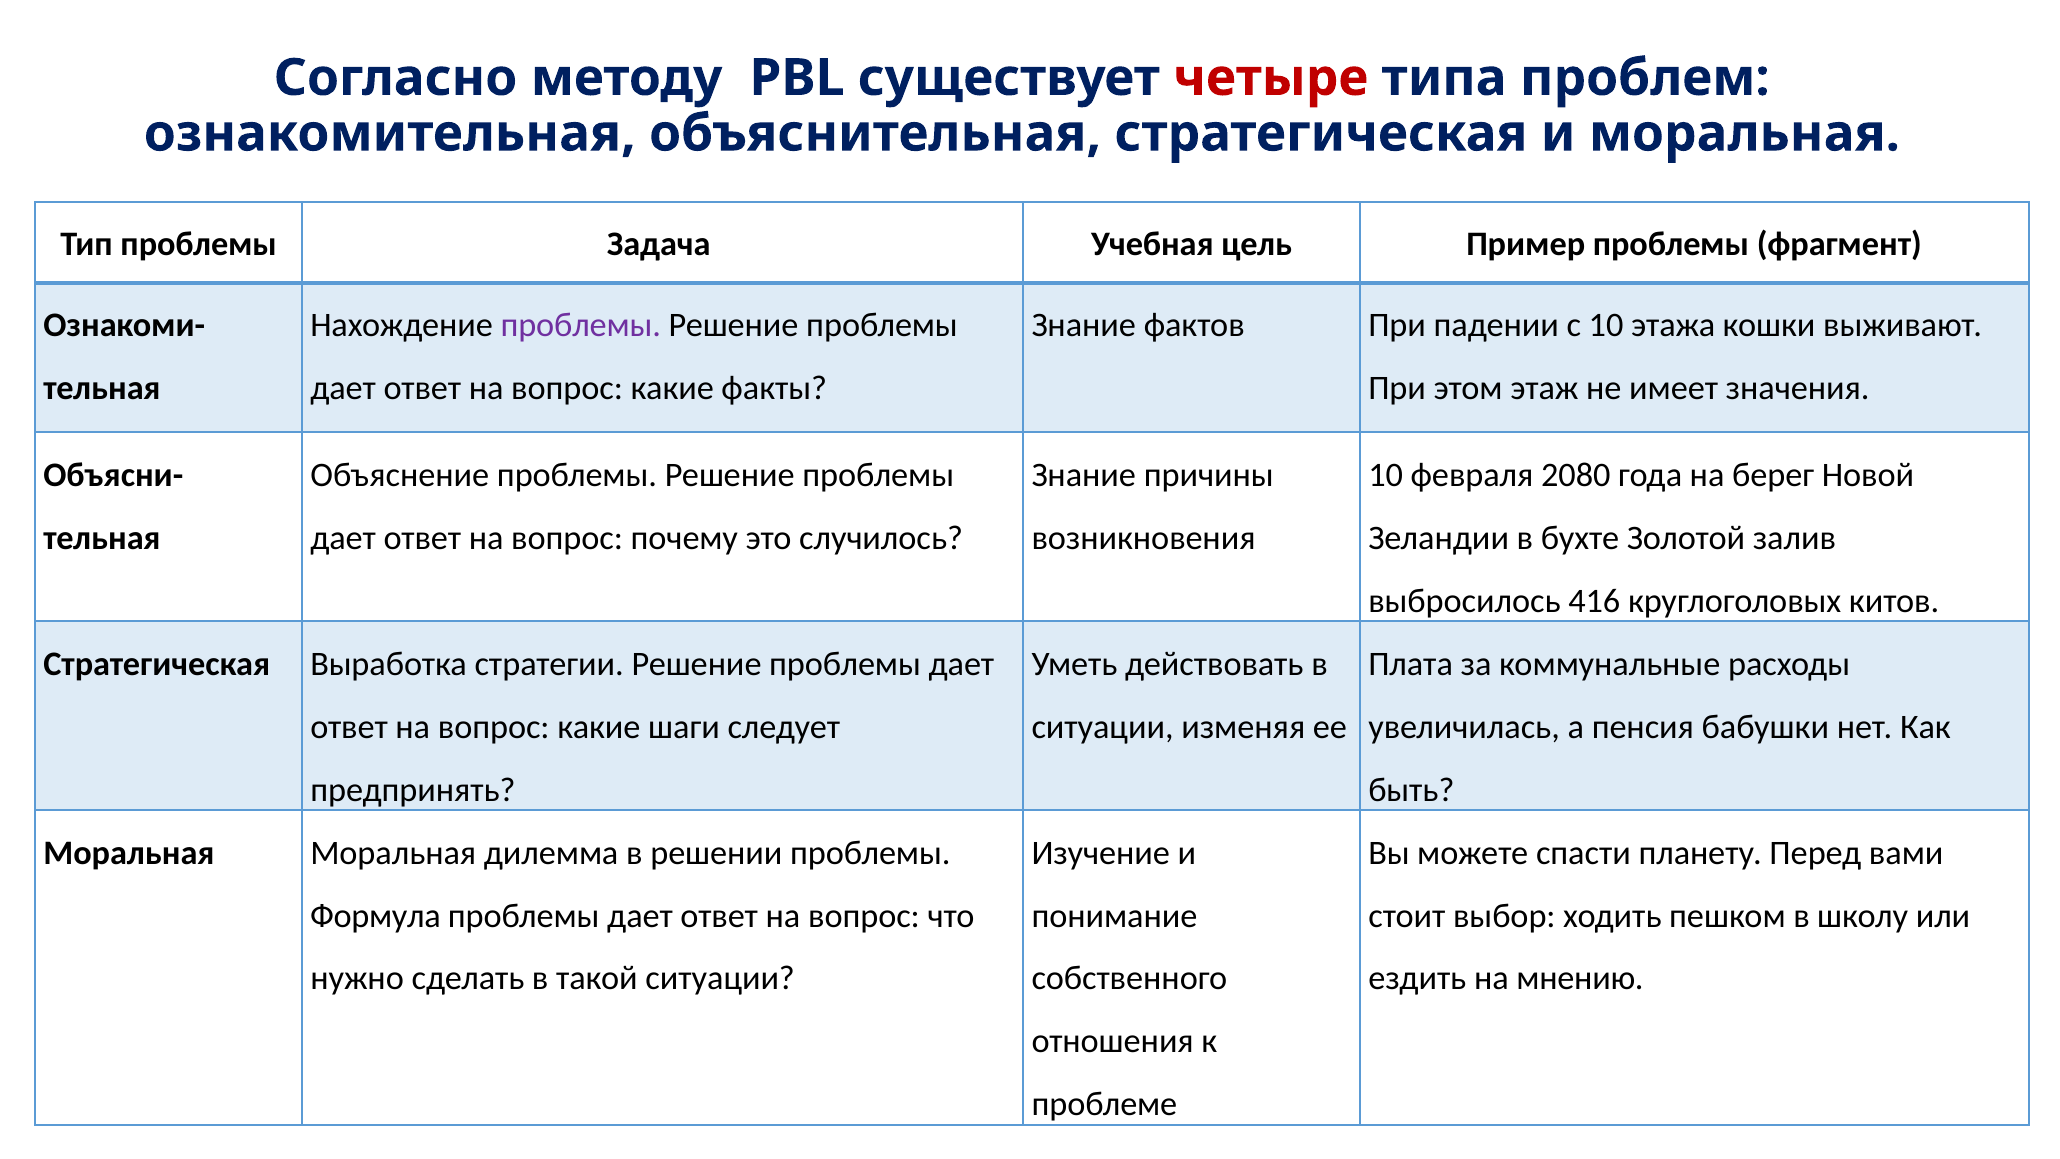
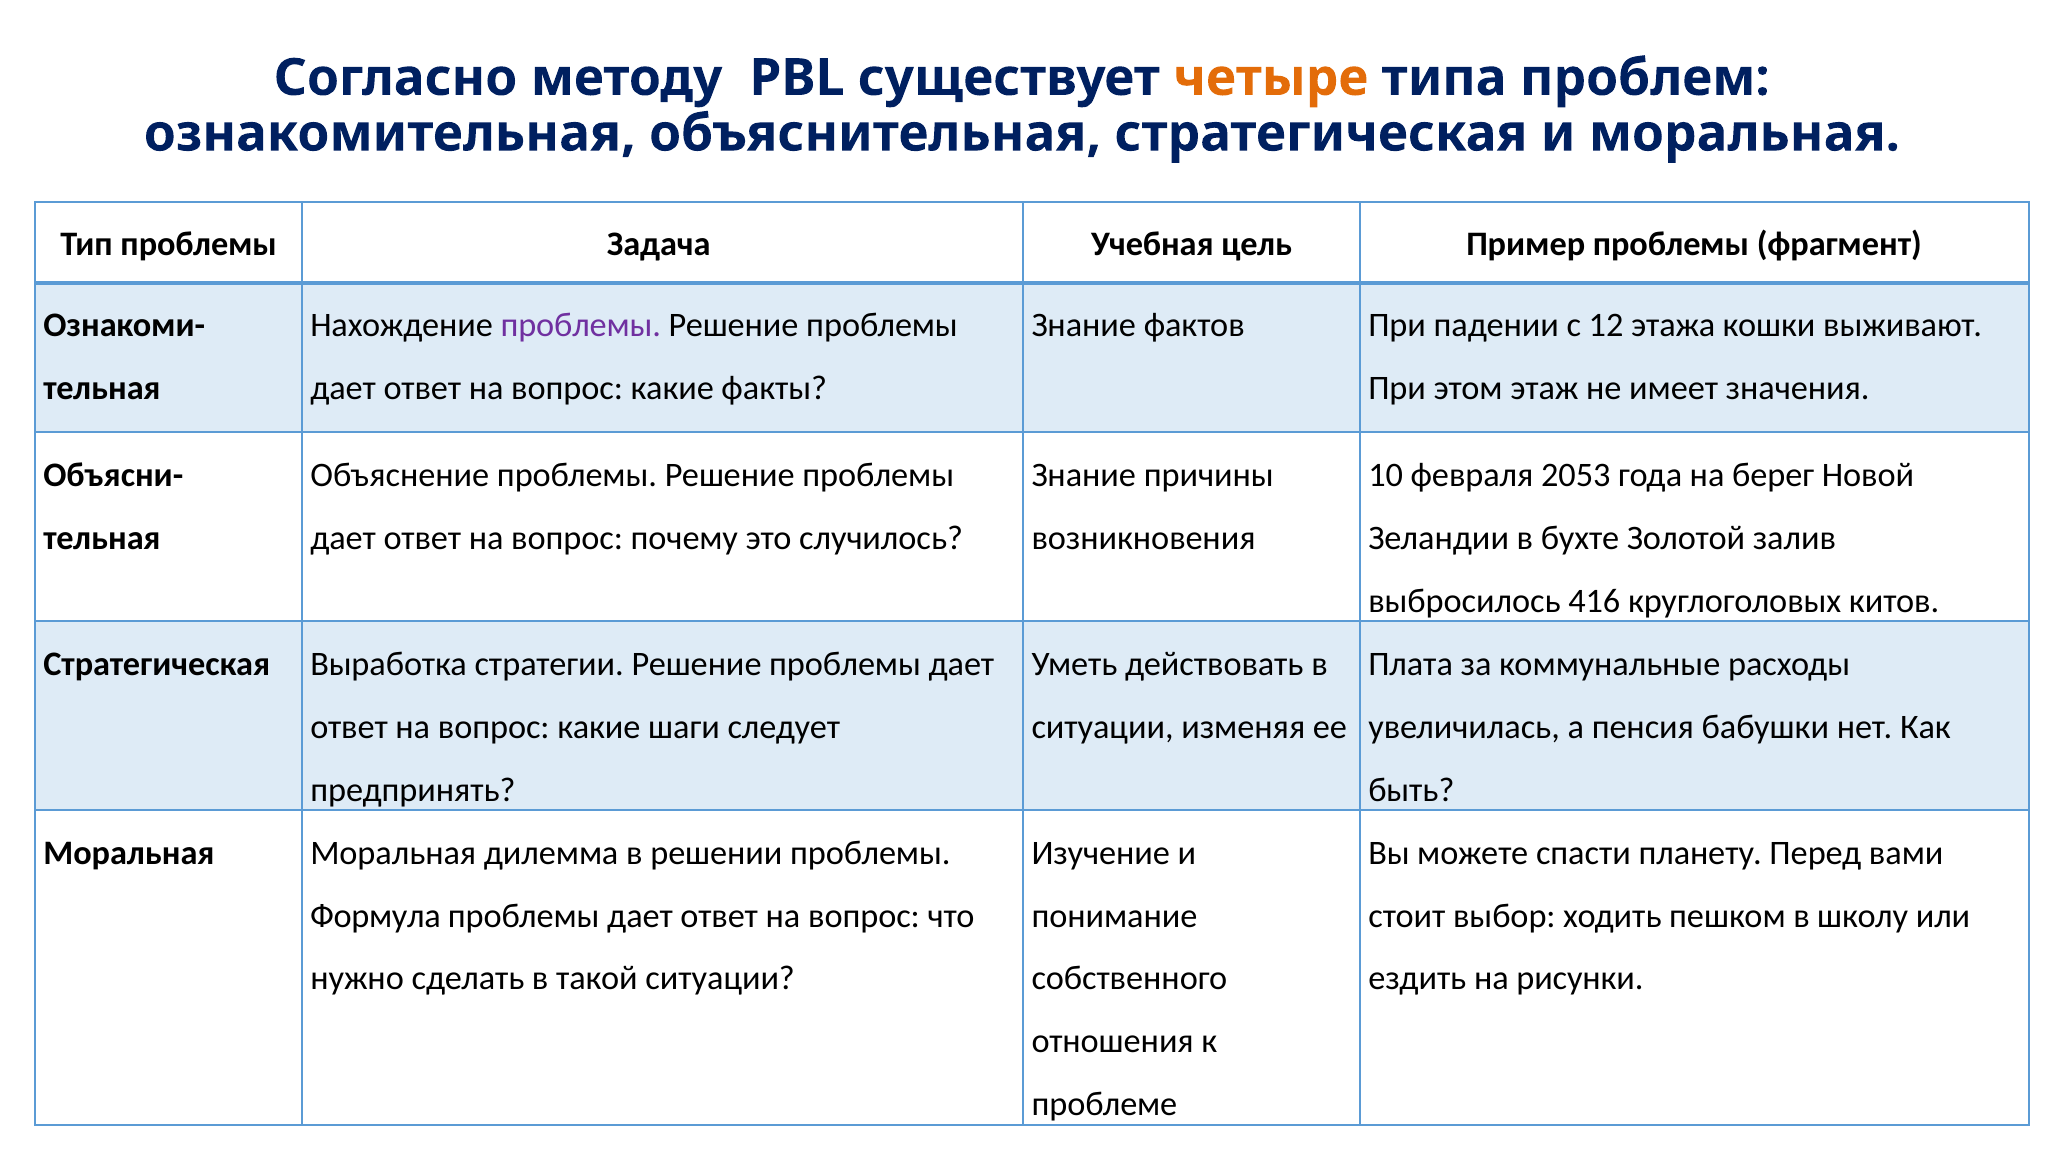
четыре colour: red -> orange
с 10: 10 -> 12
2080: 2080 -> 2053
мнению: мнению -> рисунки
